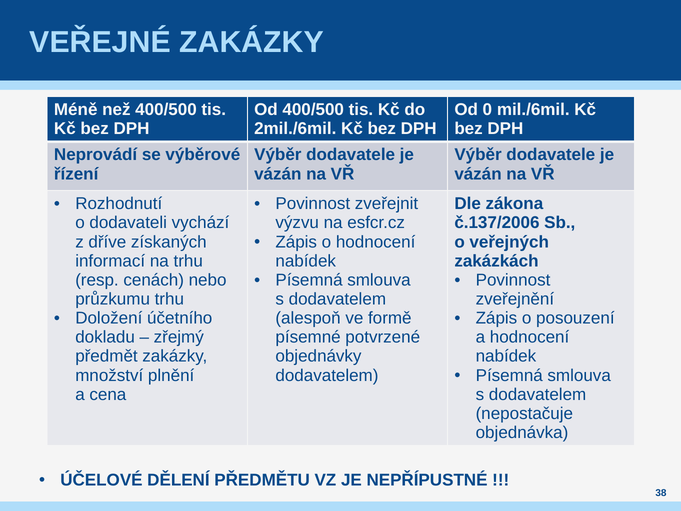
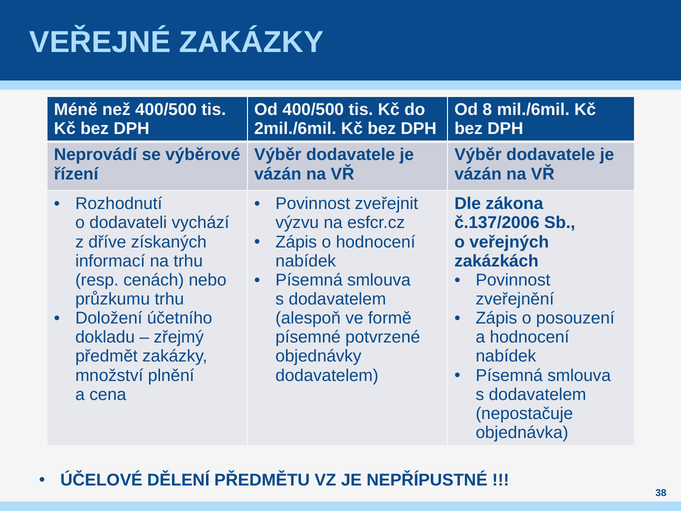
0: 0 -> 8
